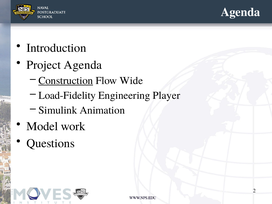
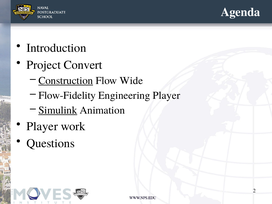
Project Agenda: Agenda -> Convert
Load-Fidelity: Load-Fidelity -> Flow-Fidelity
Simulink underline: none -> present
Model at (42, 126): Model -> Player
